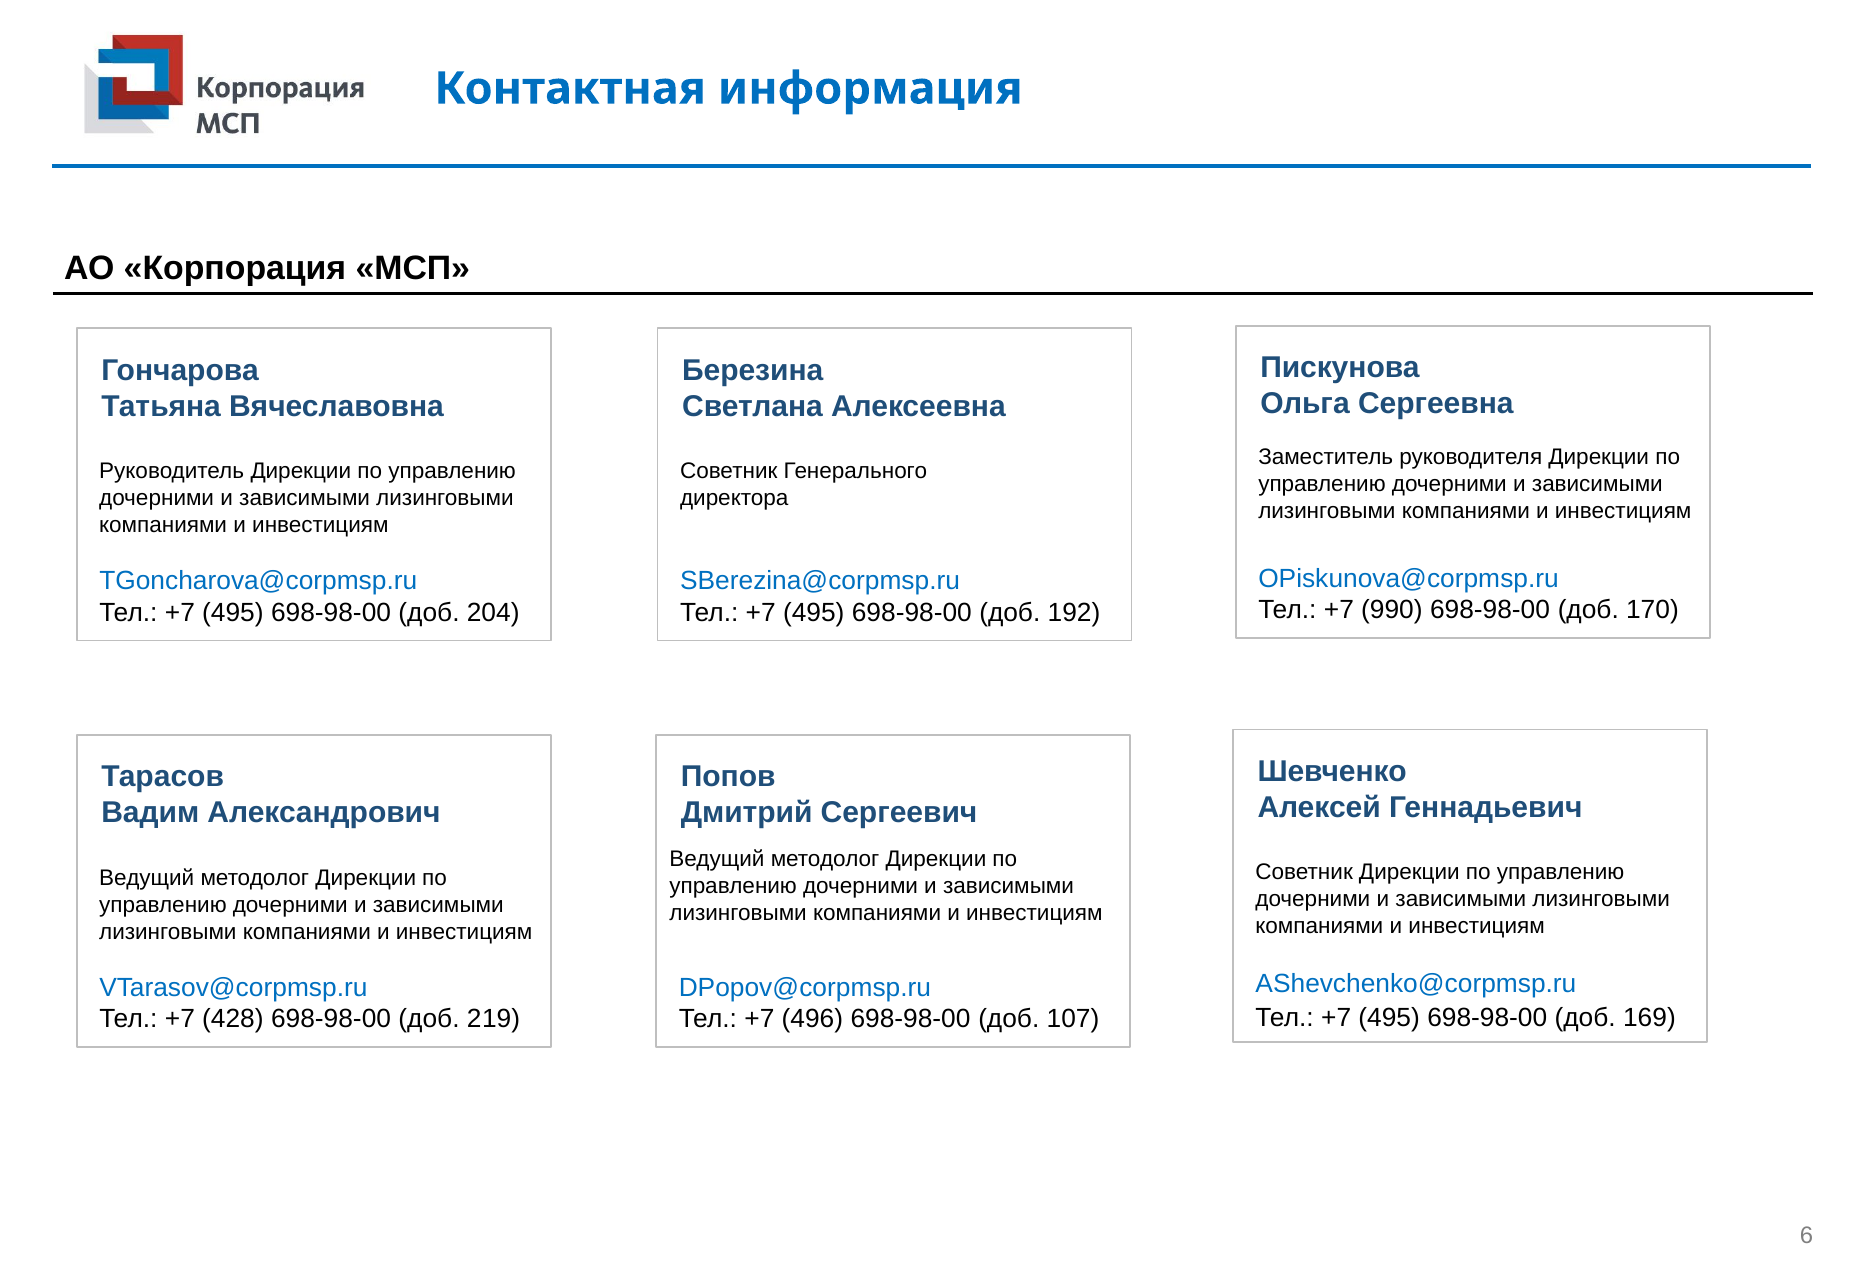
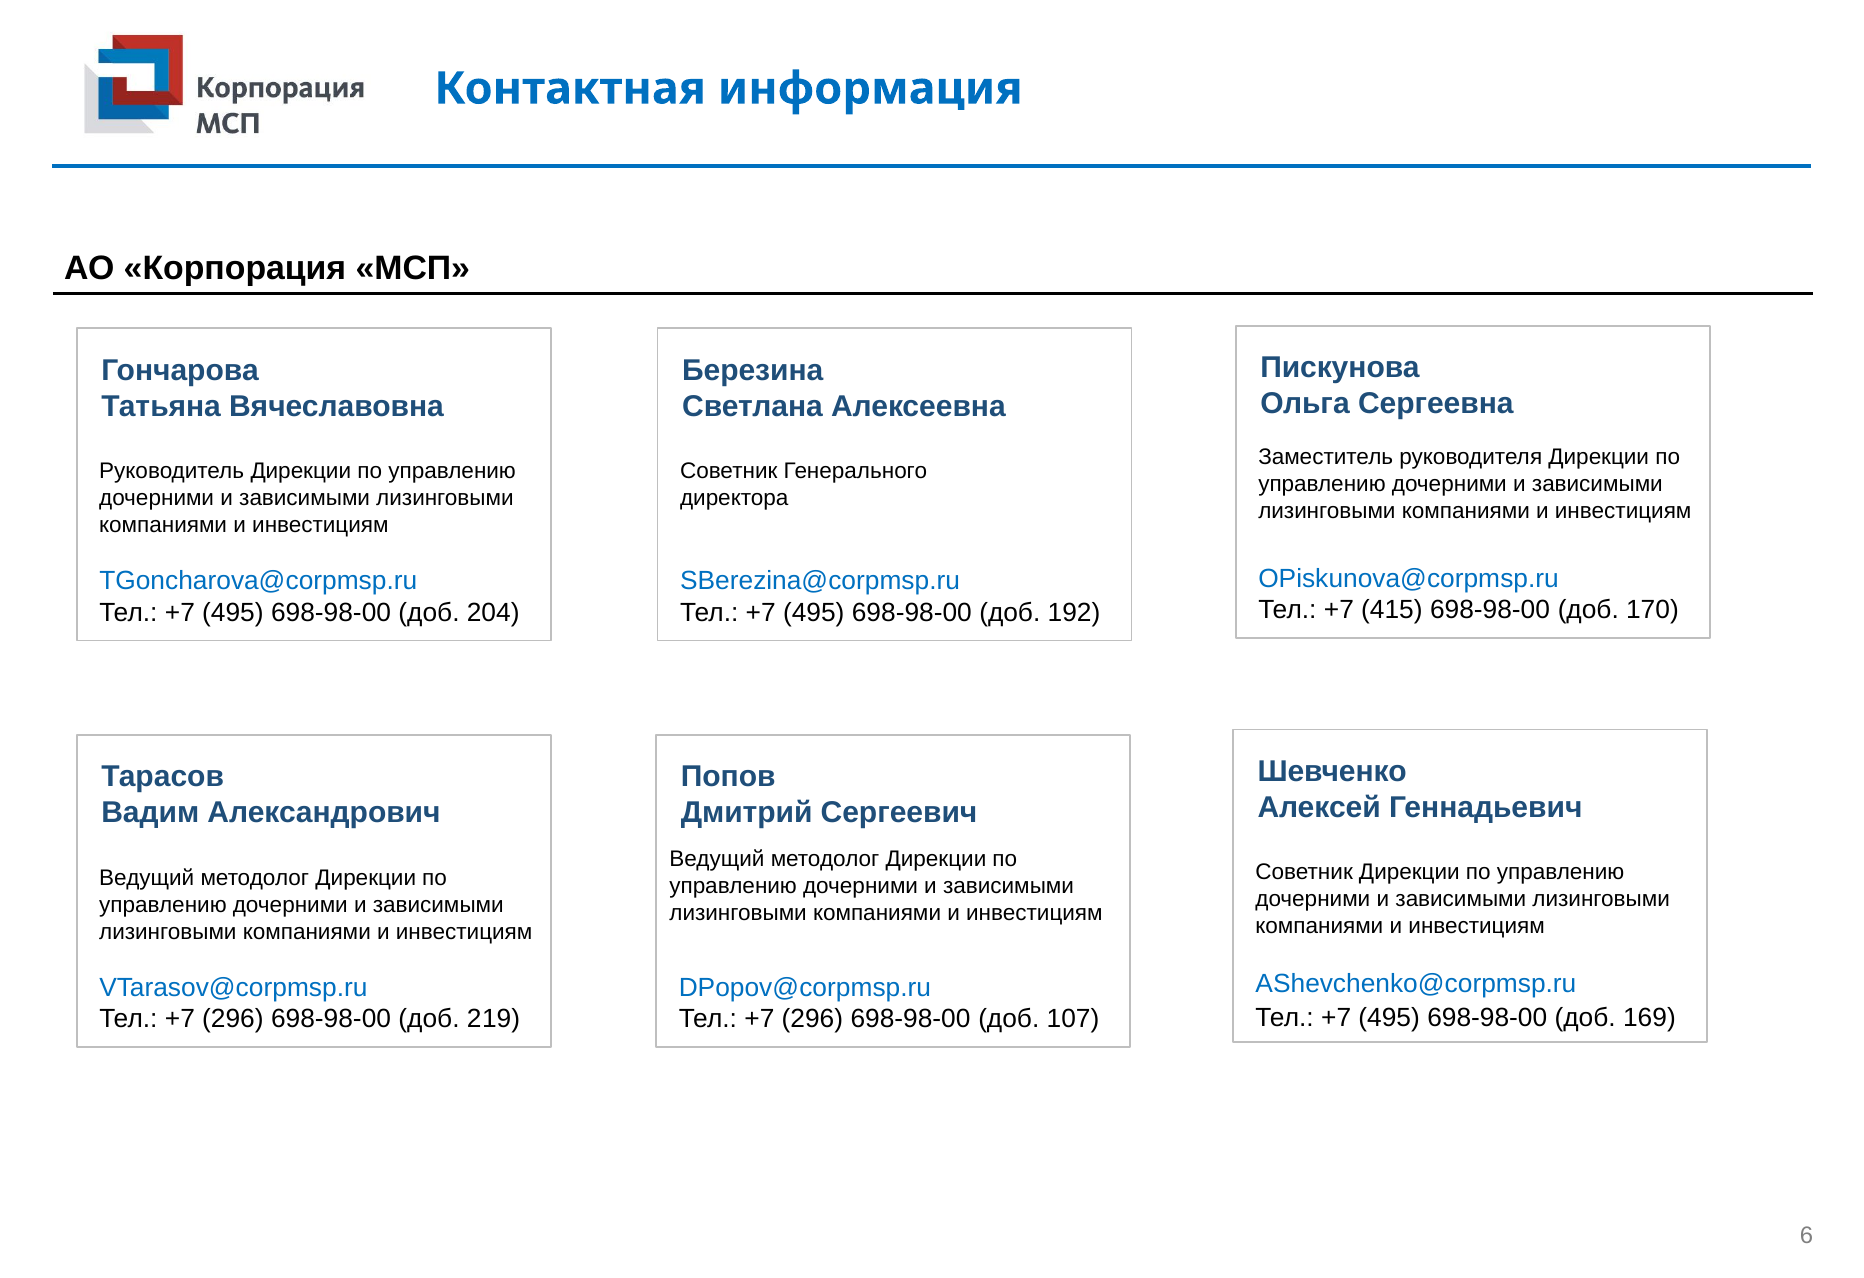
990: 990 -> 415
428 at (233, 1019): 428 -> 296
496 at (812, 1019): 496 -> 296
